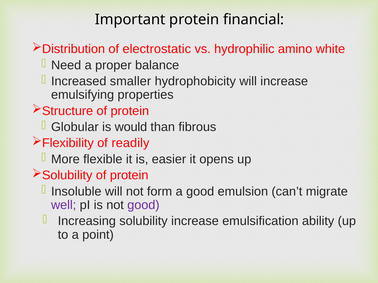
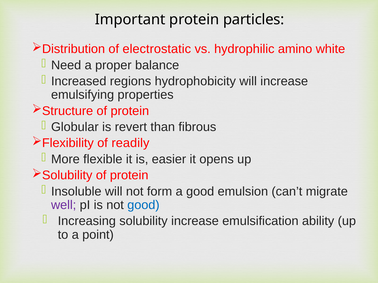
financial: financial -> particles
smaller: smaller -> regions
would: would -> revert
good at (143, 205) colour: purple -> blue
